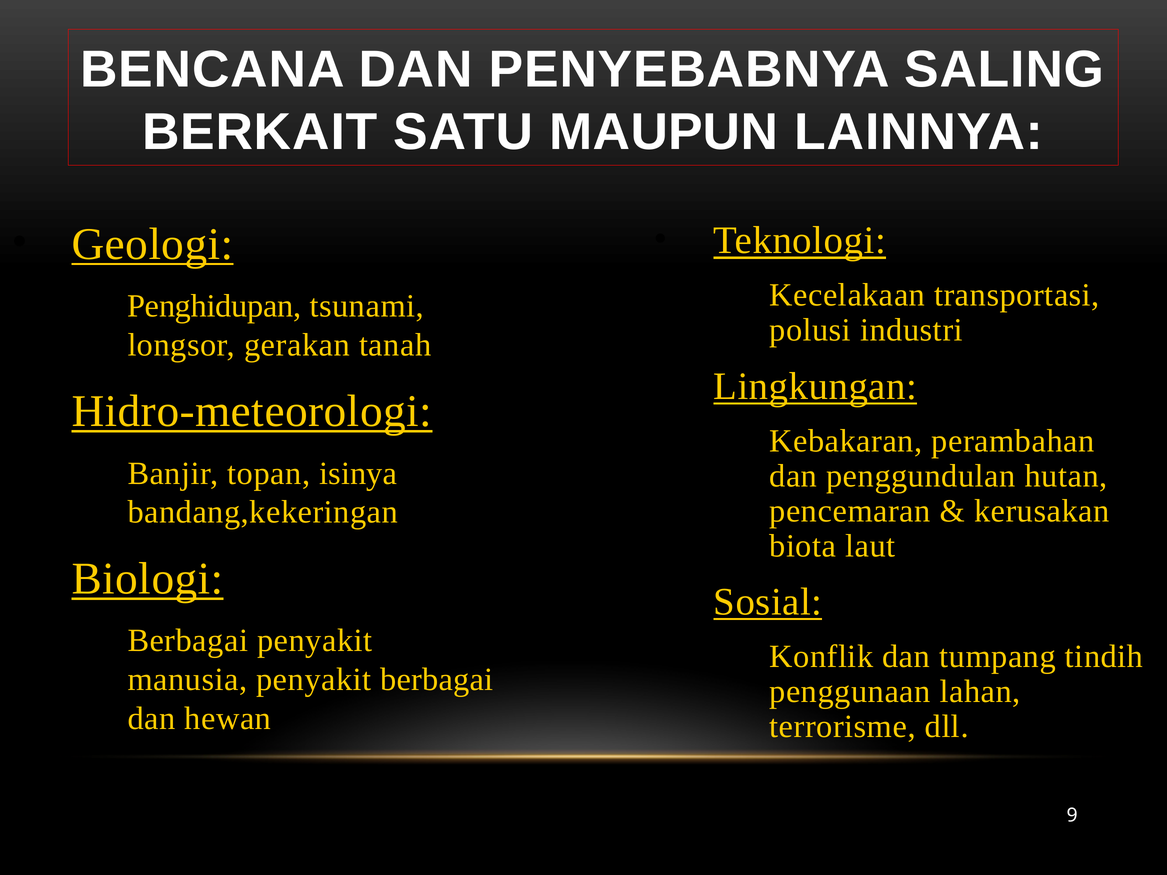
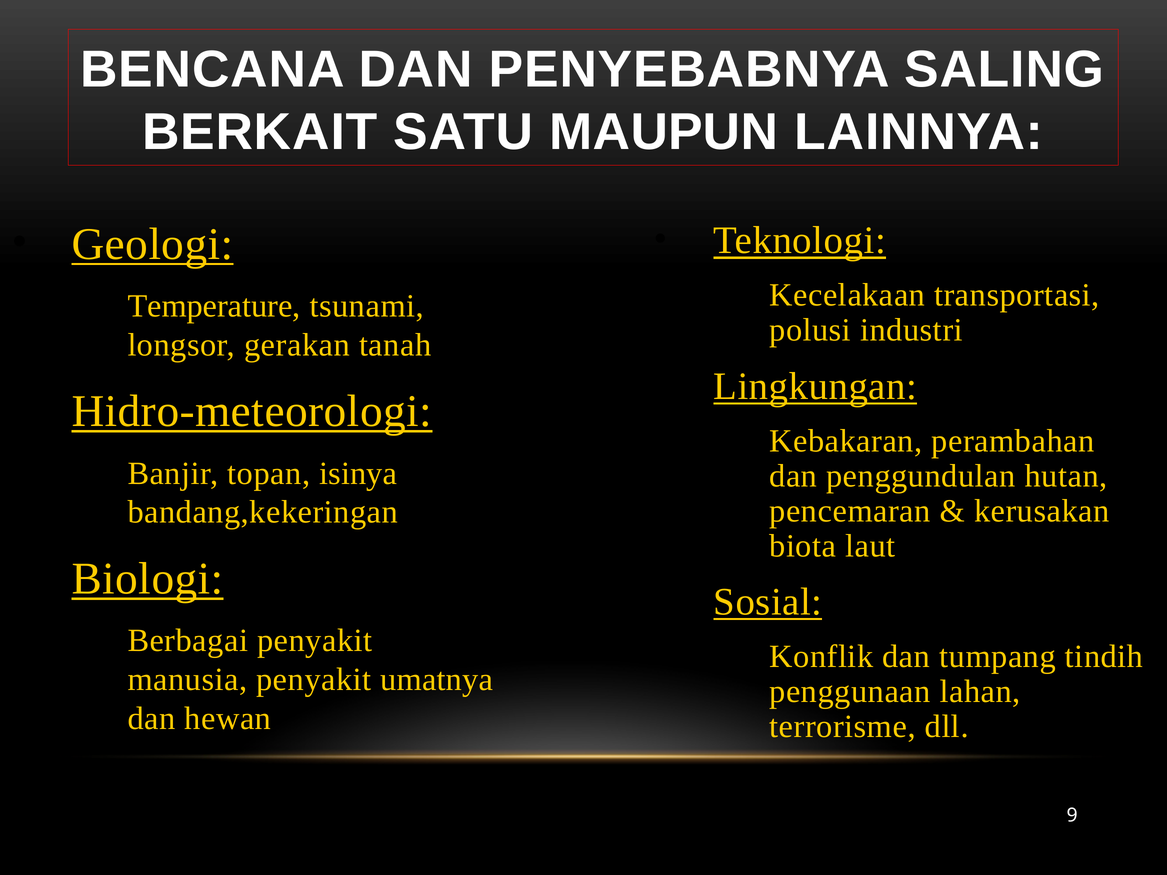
Penghidupan: Penghidupan -> Temperature
penyakit berbagai: berbagai -> umatnya
